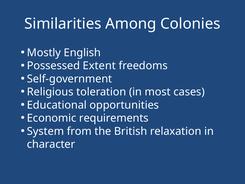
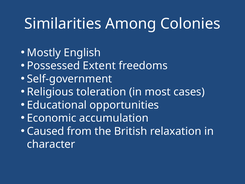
requirements: requirements -> accumulation
System: System -> Caused
